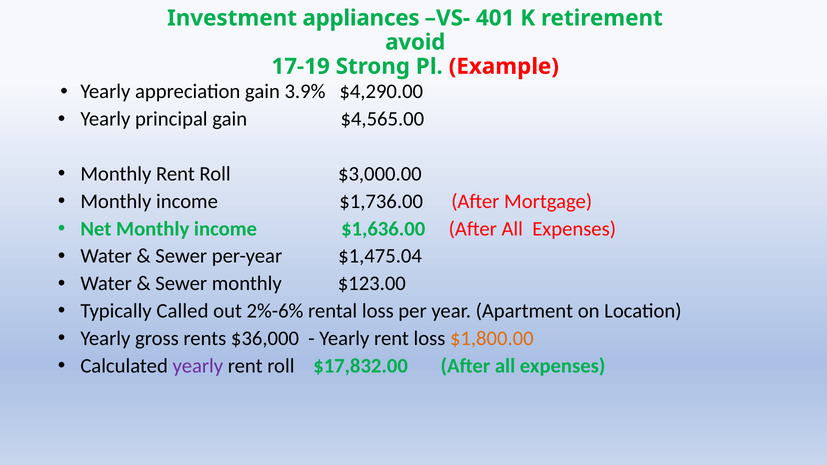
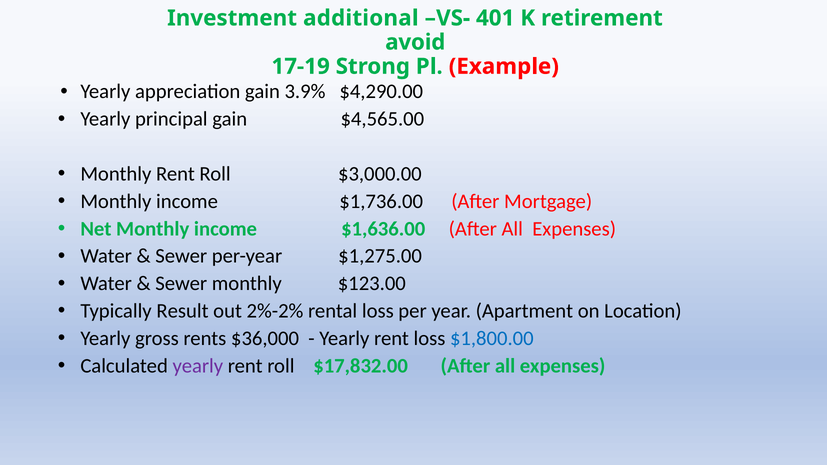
appliances: appliances -> additional
$1,475.04: $1,475.04 -> $1,275.00
Called: Called -> Result
2%-6%: 2%-6% -> 2%-2%
$1,800.00 colour: orange -> blue
